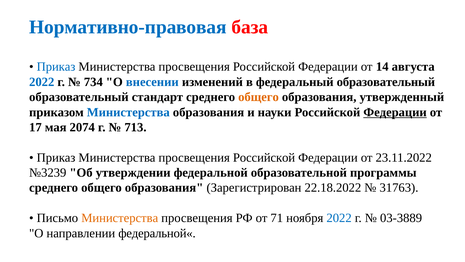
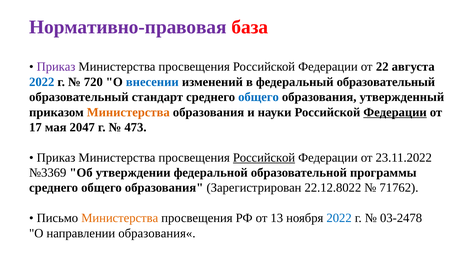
Нормативно-правовая colour: blue -> purple
Приказ at (56, 67) colour: blue -> purple
14: 14 -> 22
734: 734 -> 720
общего at (259, 97) colour: orange -> blue
Министерства at (128, 112) colour: blue -> orange
2074: 2074 -> 2047
713: 713 -> 473
Российской at (264, 157) underline: none -> present
№3239: №3239 -> №3369
22.18.2022: 22.18.2022 -> 22.12.8022
31763: 31763 -> 71762
71: 71 -> 13
03-3889: 03-3889 -> 03-2478
федеральной«: федеральной« -> образования«
